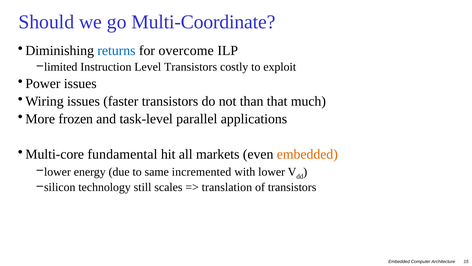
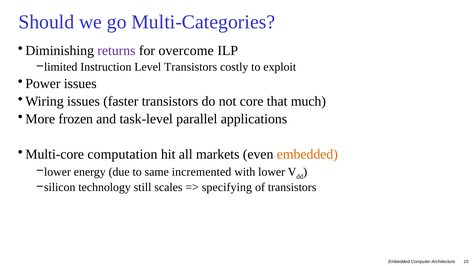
Multi-Coordinate: Multi-Coordinate -> Multi-Categories
returns colour: blue -> purple
than: than -> core
fundamental: fundamental -> computation
translation: translation -> specifying
